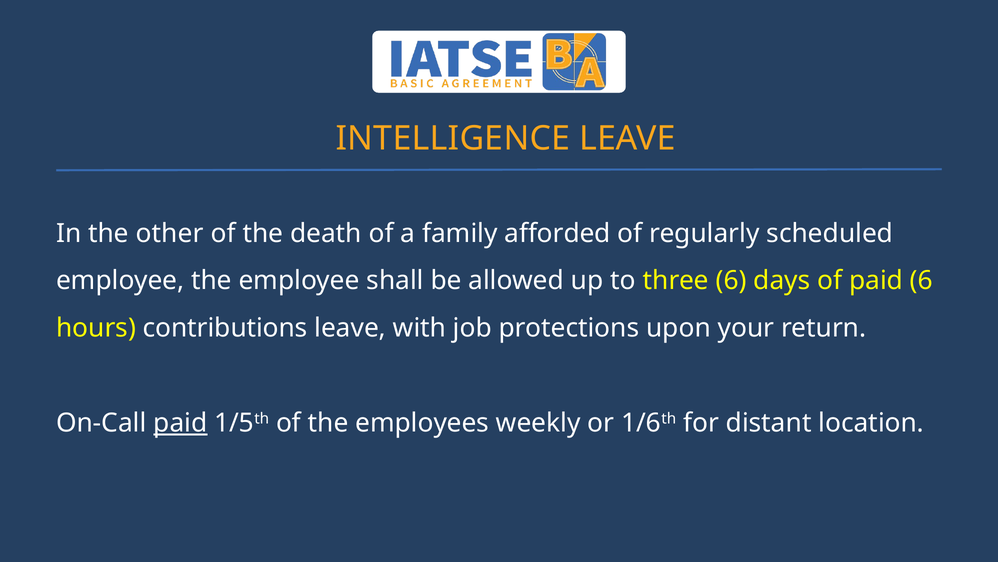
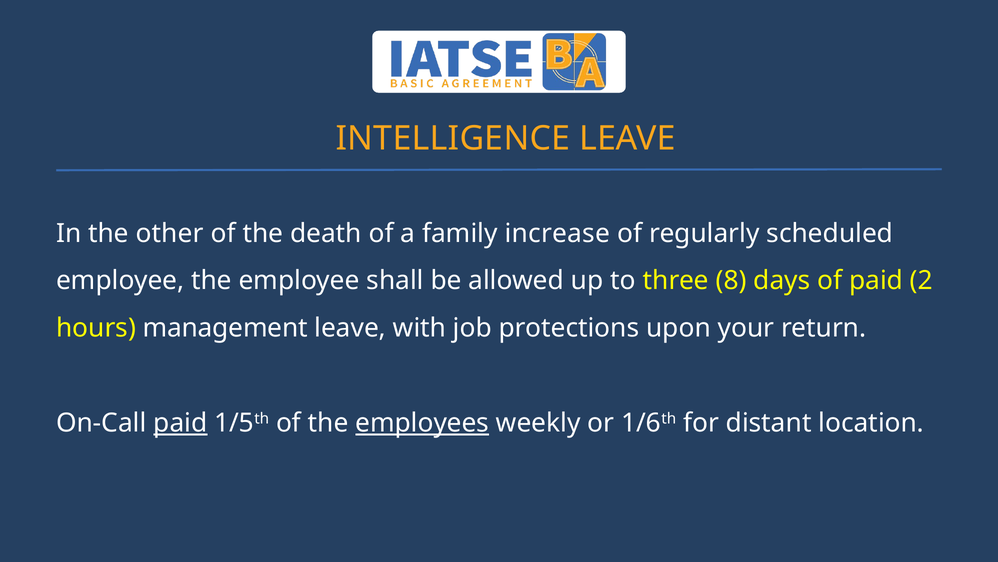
afforded: afforded -> increase
three 6: 6 -> 8
paid 6: 6 -> 2
contributions: contributions -> management
employees underline: none -> present
